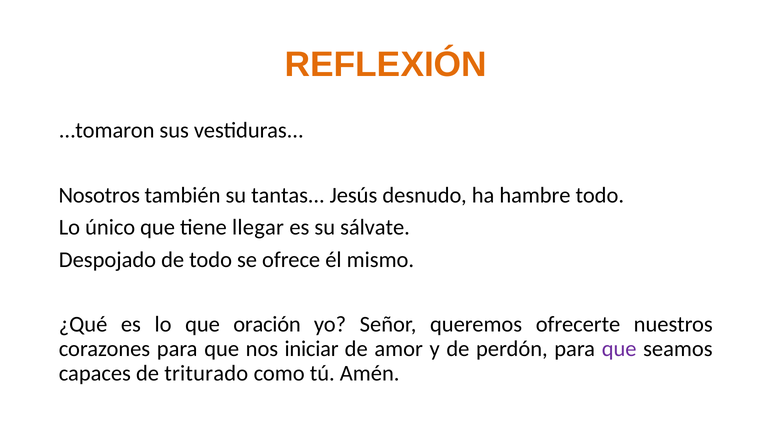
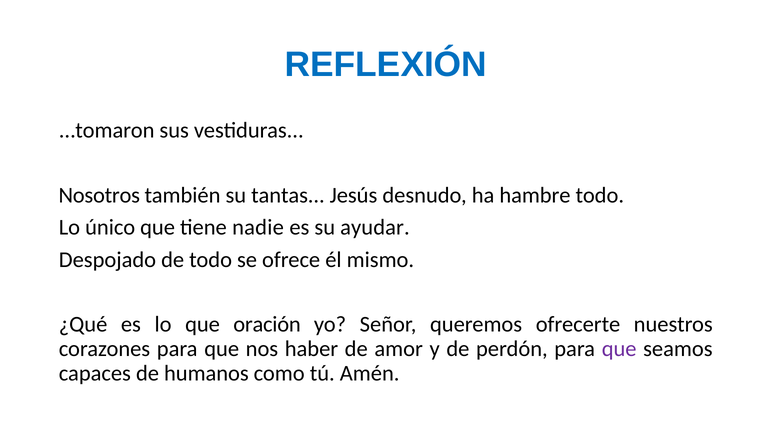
REFLEXIÓN colour: orange -> blue
llegar: llegar -> nadie
sálvate: sálvate -> ayudar
iniciar: iniciar -> haber
triturado: triturado -> humanos
